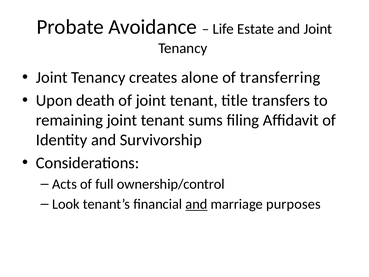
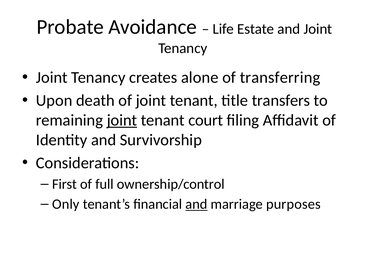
joint at (122, 120) underline: none -> present
sums: sums -> court
Acts: Acts -> First
Look: Look -> Only
